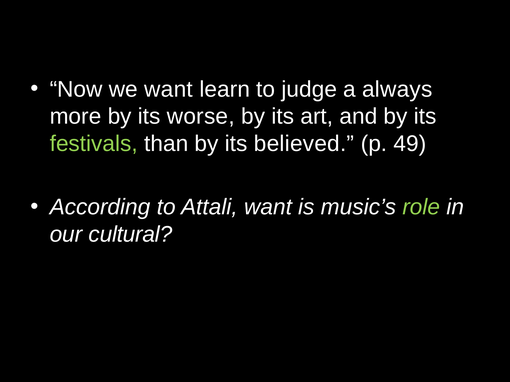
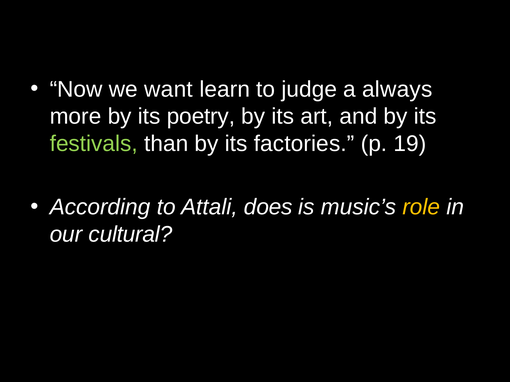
worse: worse -> poetry
believed: believed -> factories
49: 49 -> 19
Attali want: want -> does
role colour: light green -> yellow
